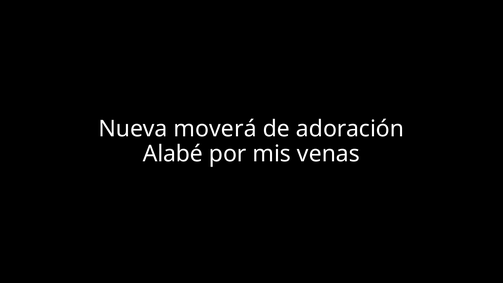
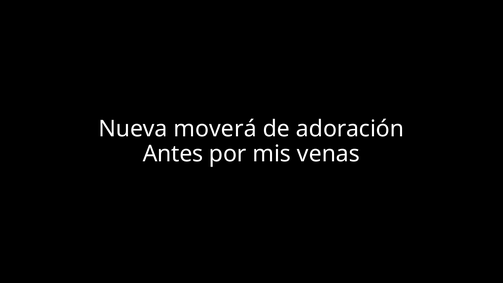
Alabé: Alabé -> Antes
